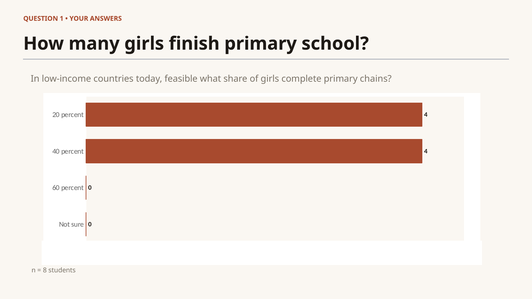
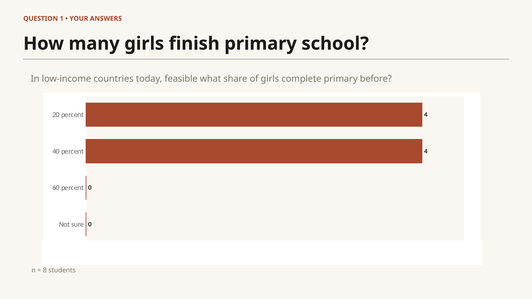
chains: chains -> before
